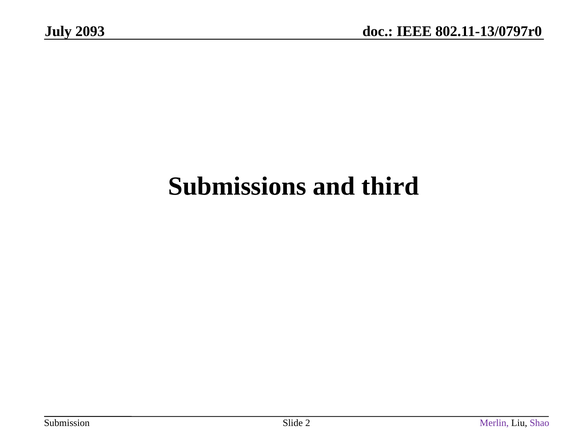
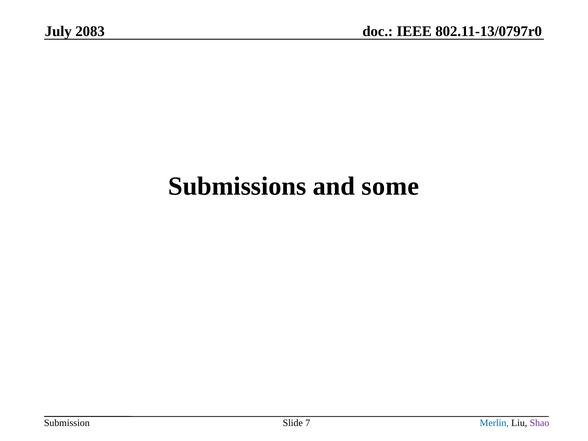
2093: 2093 -> 2083
third: third -> some
Merlin colour: purple -> blue
2: 2 -> 7
